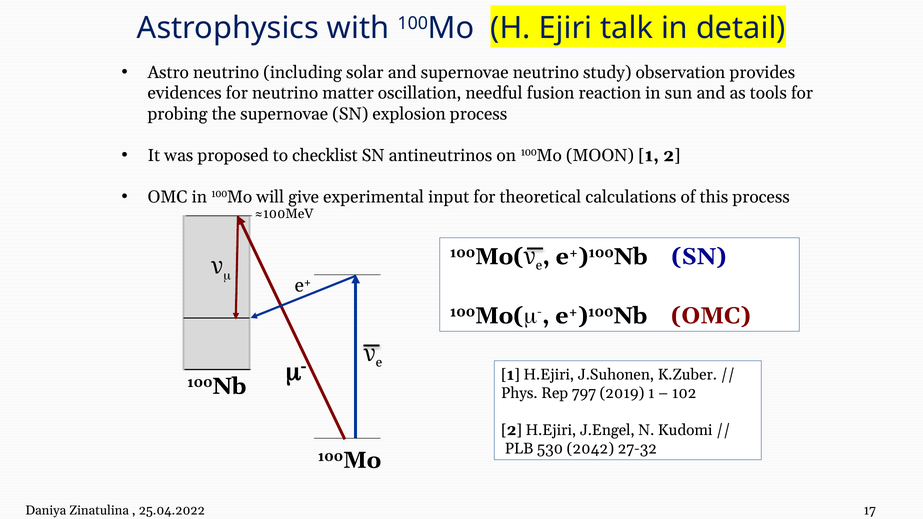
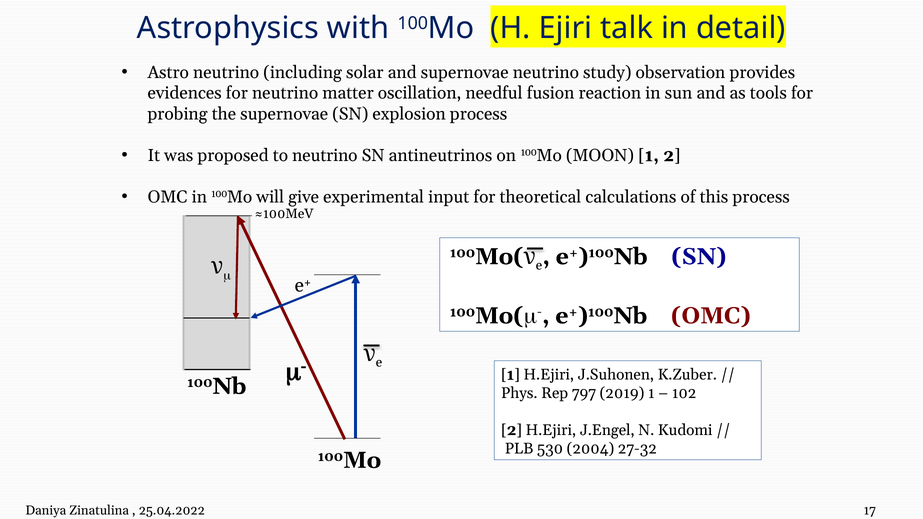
to checklist: checklist -> neutrino
2042: 2042 -> 2004
